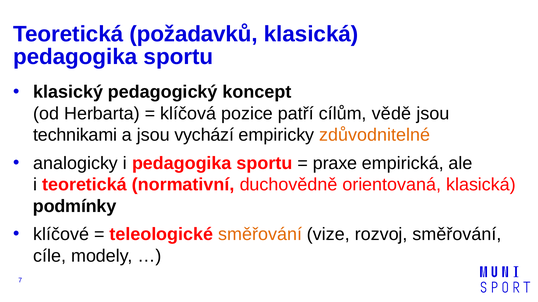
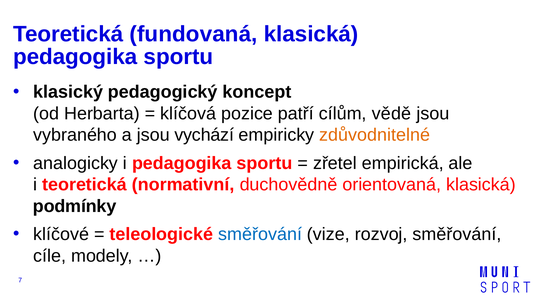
požadavků: požadavků -> fundovaná
technikami: technikami -> vybraného
praxe: praxe -> zřetel
směřování at (260, 235) colour: orange -> blue
